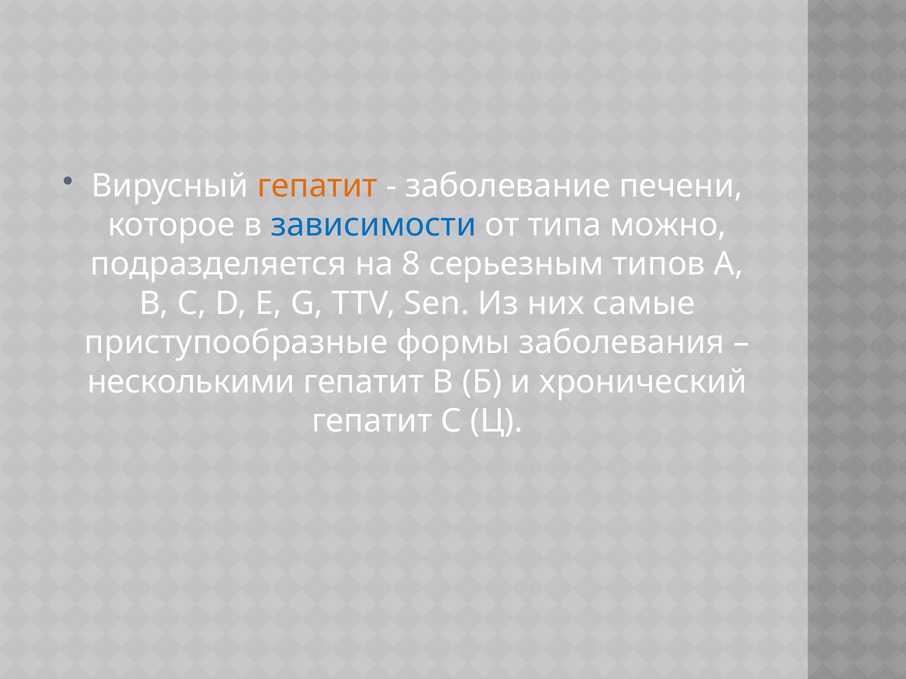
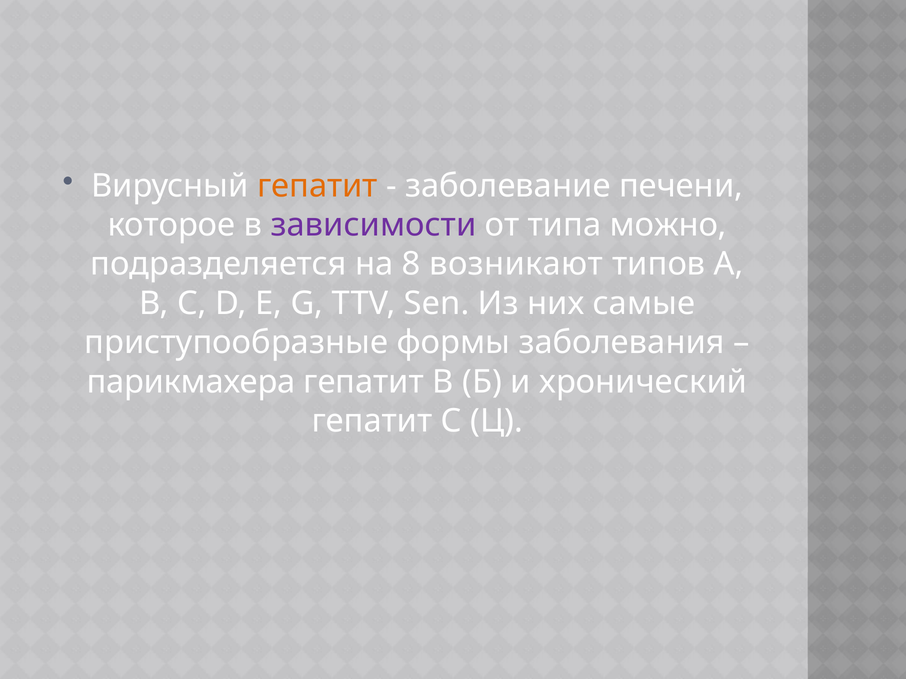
зависимости colour: blue -> purple
серьезным: серьезным -> возникают
несколькими: несколькими -> парикмахера
